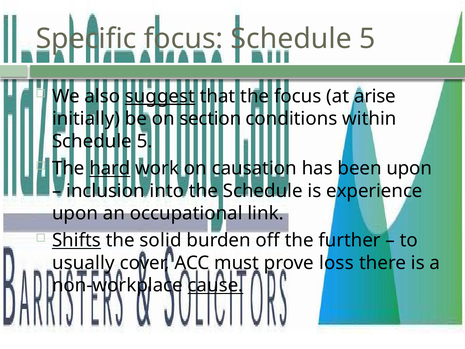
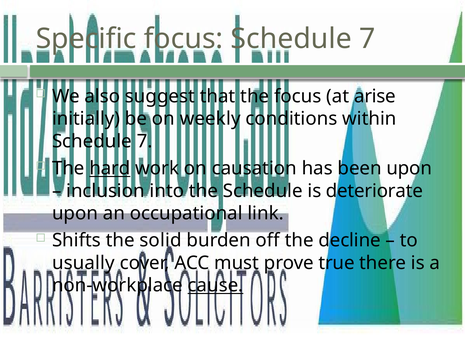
focus Schedule 5: 5 -> 7
suggest underline: present -> none
section: section -> weekly
5 at (145, 141): 5 -> 7
experience: experience -> deteriorate
Shifts underline: present -> none
further: further -> decline
loss: loss -> true
